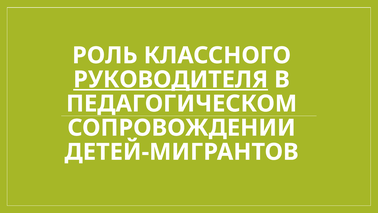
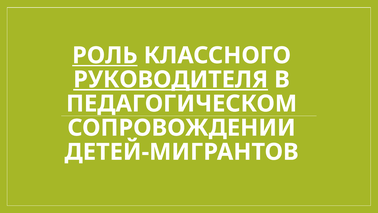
РОЛЬ underline: none -> present
